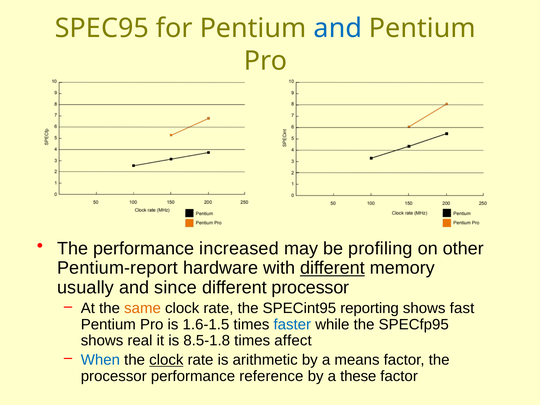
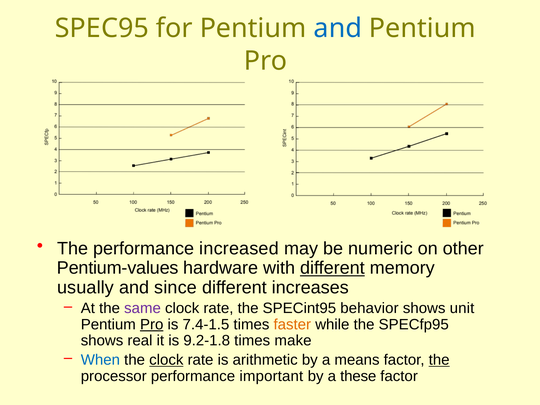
profiling: profiling -> numeric
Pentium-report: Pentium-report -> Pentium-values
different processor: processor -> increases
same colour: orange -> purple
reporting: reporting -> behavior
fast: fast -> unit
Pro at (152, 324) underline: none -> present
1.6-1.5: 1.6-1.5 -> 7.4-1.5
faster colour: blue -> orange
8.5-1.8: 8.5-1.8 -> 9.2-1.8
affect: affect -> make
the at (439, 360) underline: none -> present
reference: reference -> important
